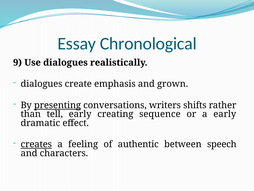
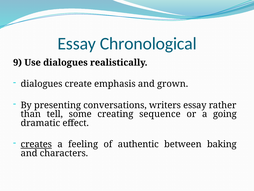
presenting underline: present -> none
writers shifts: shifts -> essay
tell early: early -> some
a early: early -> going
speech: speech -> baking
